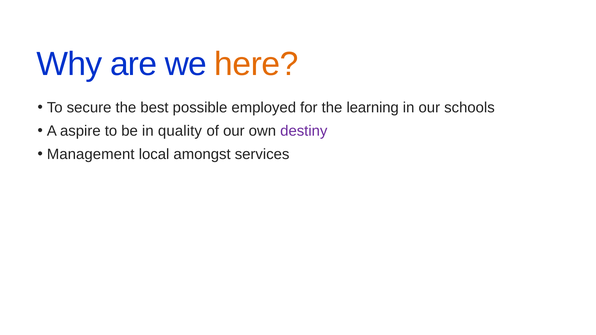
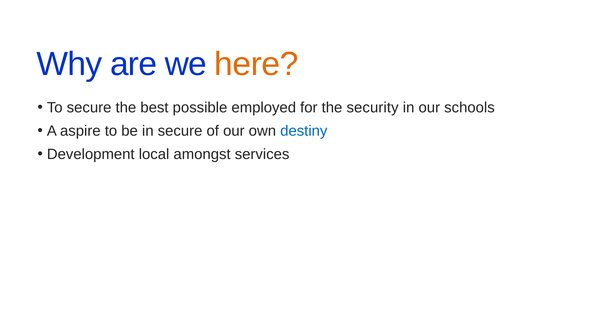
learning: learning -> security
in quality: quality -> secure
destiny colour: purple -> blue
Management: Management -> Development
